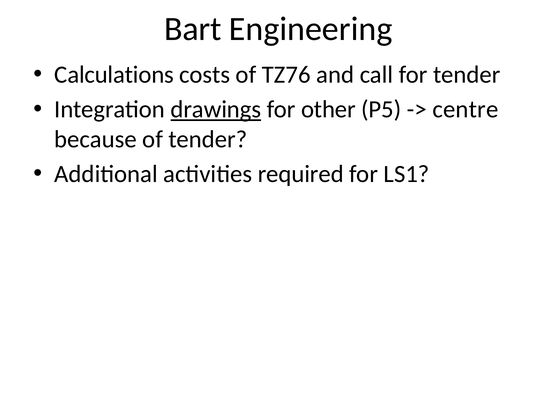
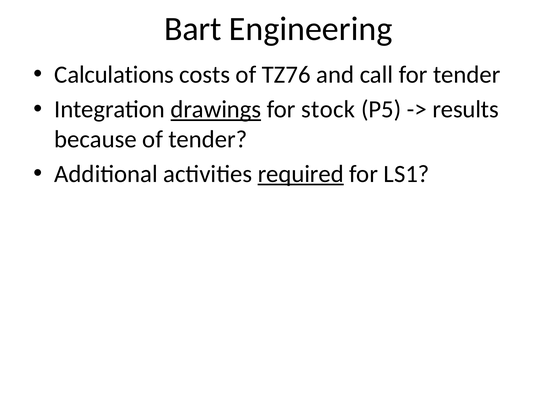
other: other -> stock
centre: centre -> results
required underline: none -> present
